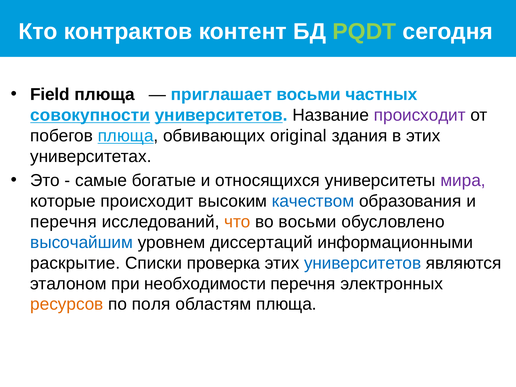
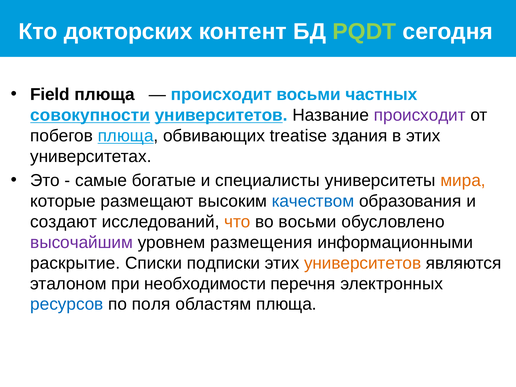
контрактов: контрактов -> докторских
приглашает at (221, 94): приглашает -> происходит
original: original -> treatise
относящихся: относящихся -> специалисты
мира colour: purple -> orange
которые происходит: происходит -> размещают
перечня at (64, 222): перечня -> создают
высочайшим colour: blue -> purple
диссертаций: диссертаций -> размещения
проверка: проверка -> подписки
университетов at (363, 263) colour: blue -> orange
ресурсов colour: orange -> blue
